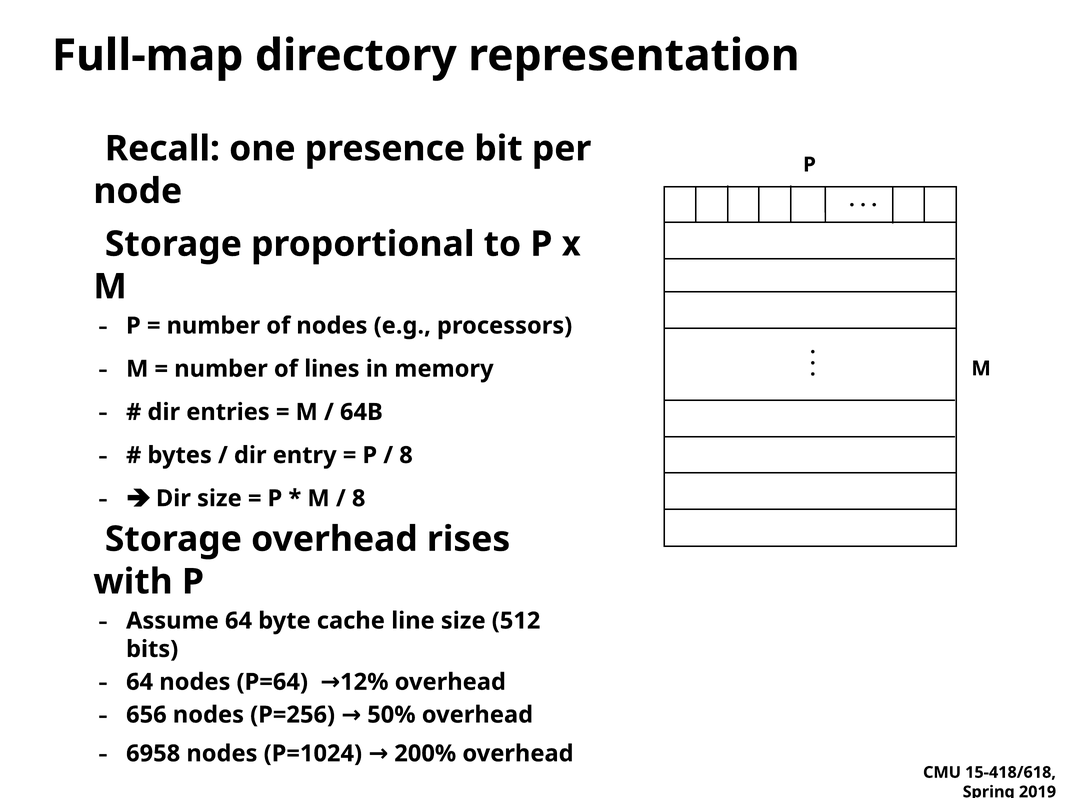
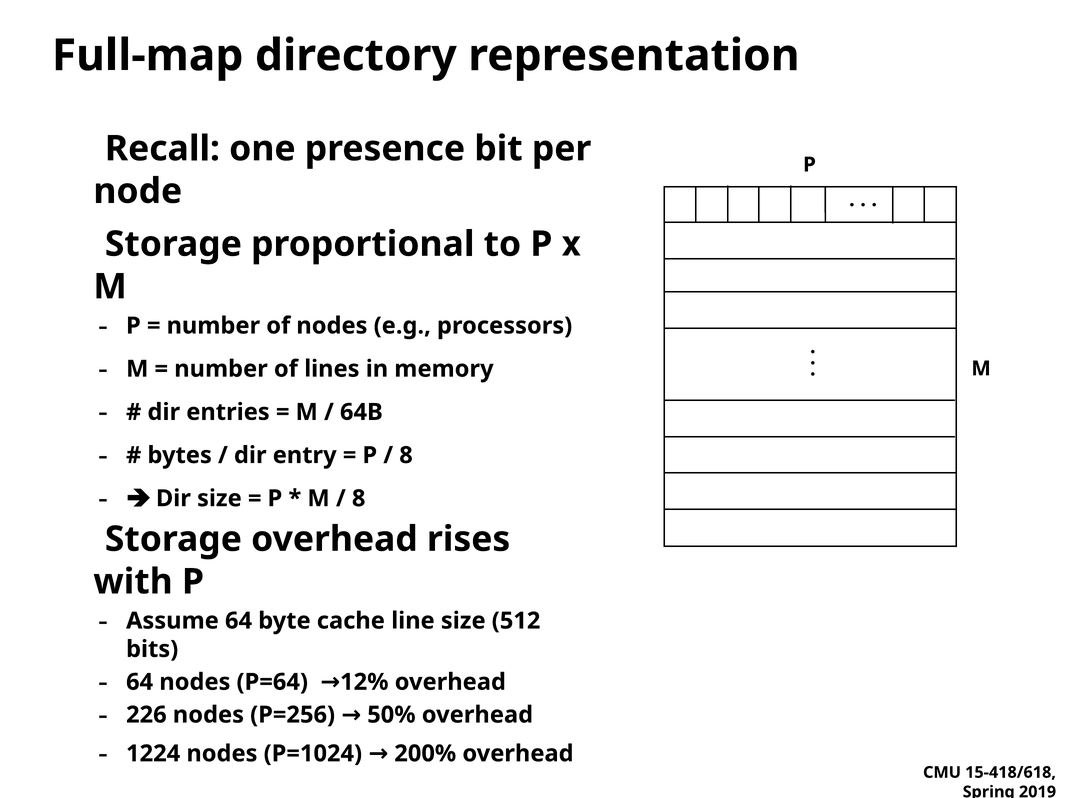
656: 656 -> 226
6958: 6958 -> 1224
